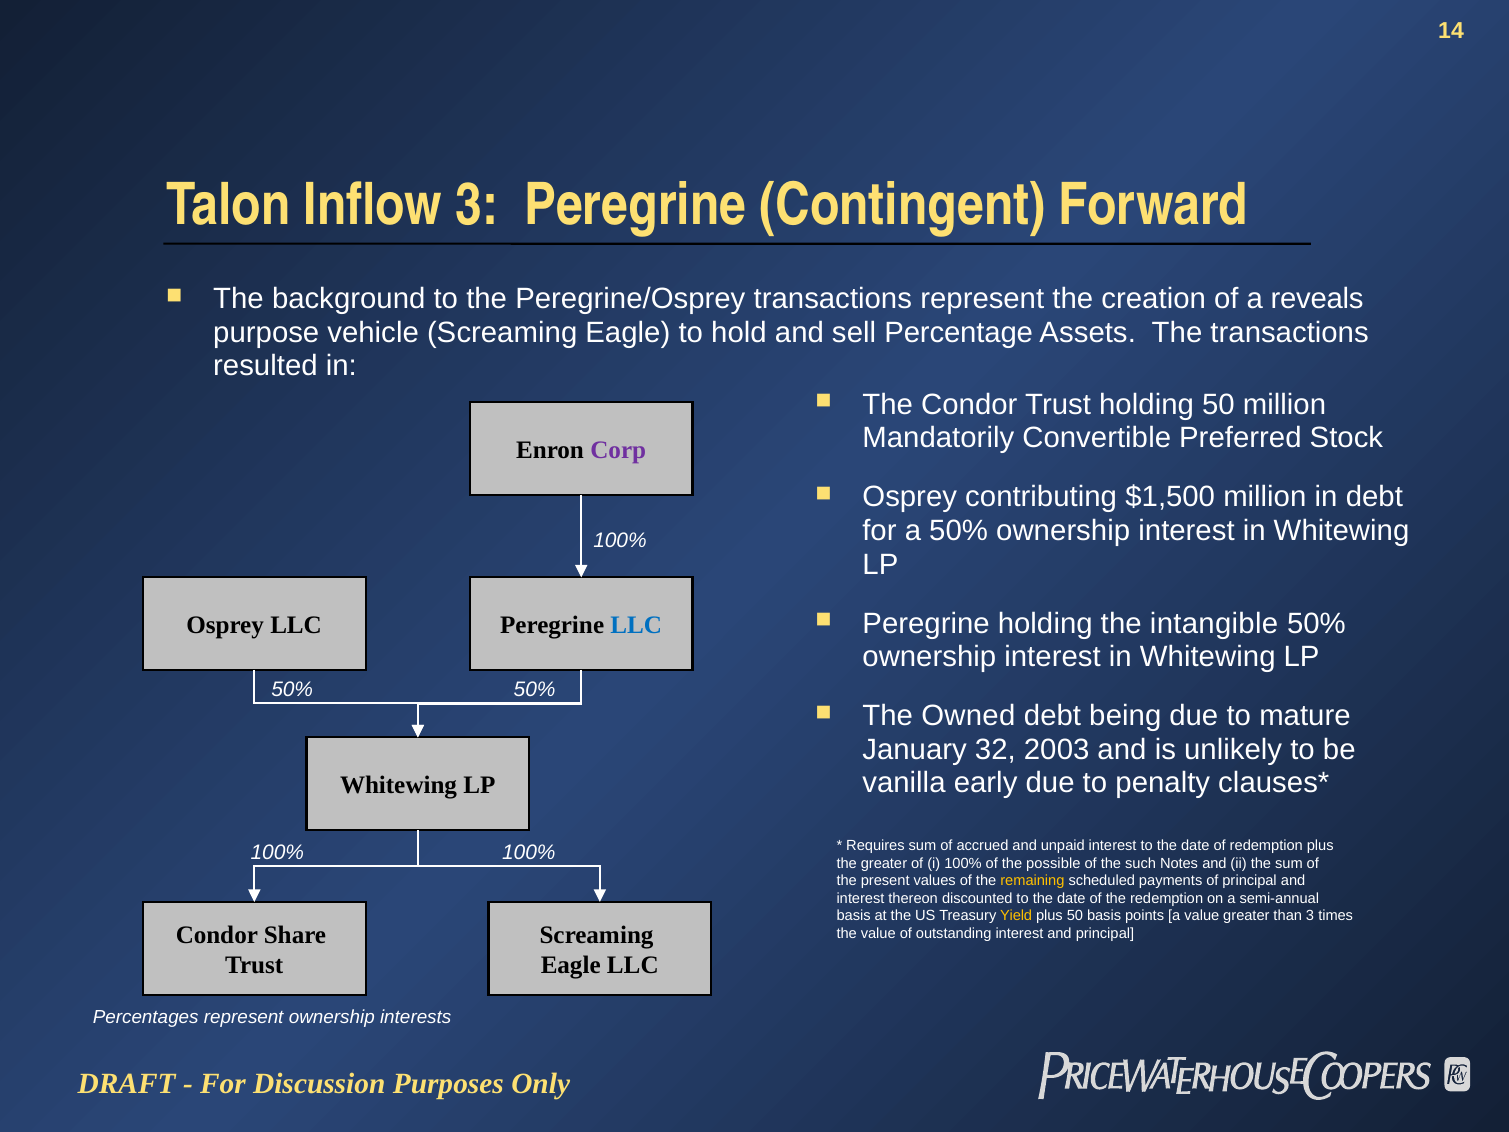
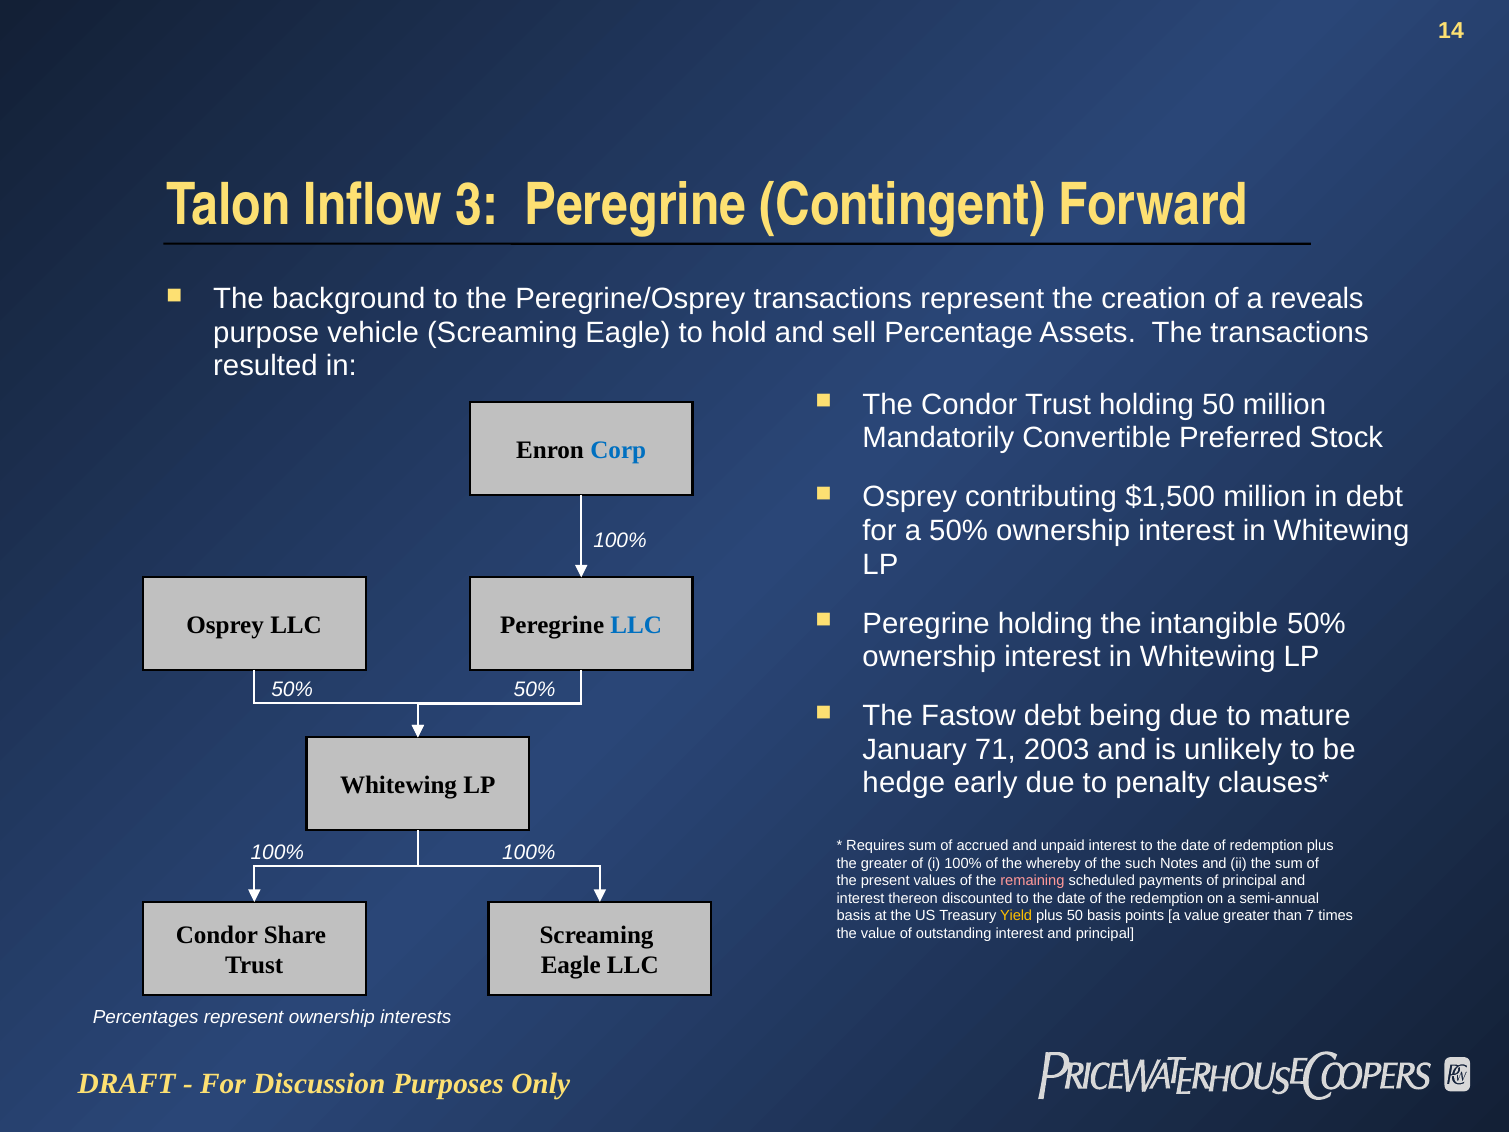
Corp colour: purple -> blue
Owned: Owned -> Fastow
32: 32 -> 71
vanilla: vanilla -> hedge
possible: possible -> whereby
remaining colour: yellow -> pink
than 3: 3 -> 7
